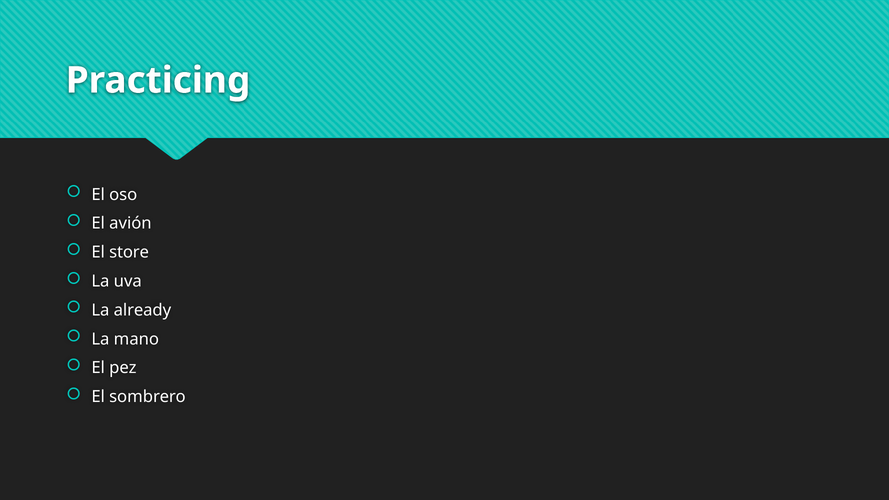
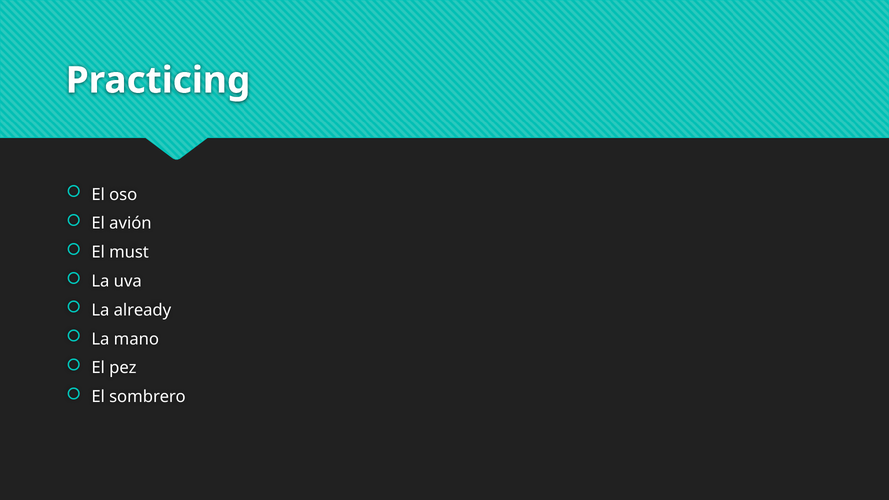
store: store -> must
